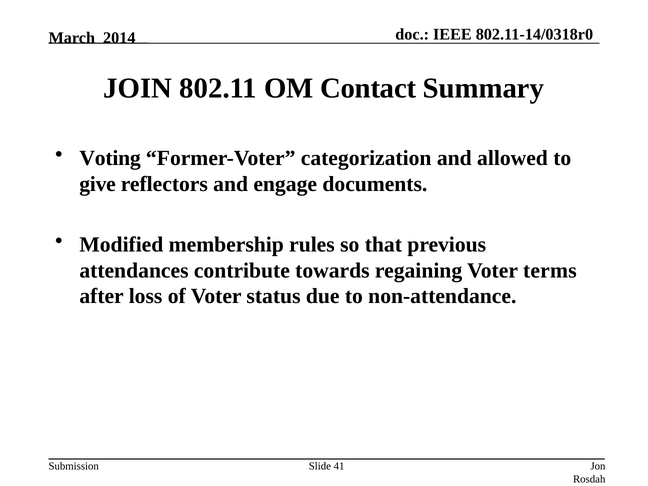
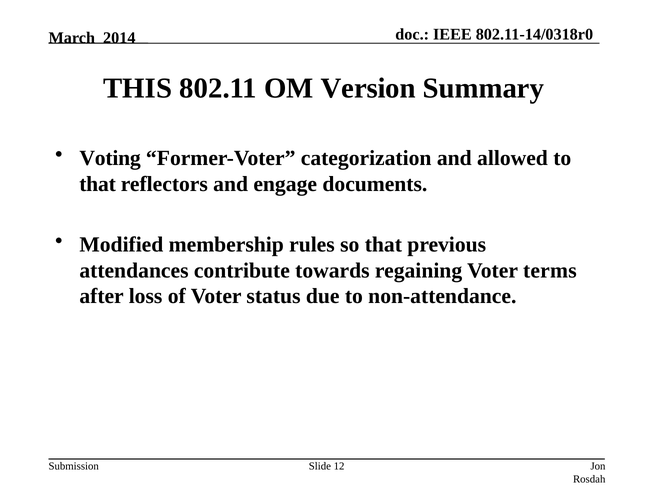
JOIN: JOIN -> THIS
Contact: Contact -> Version
give at (98, 184): give -> that
41: 41 -> 12
